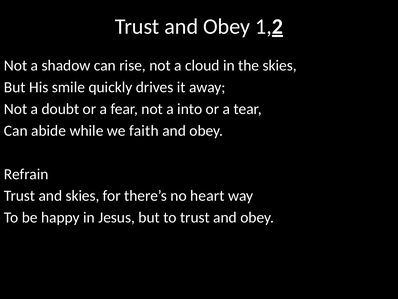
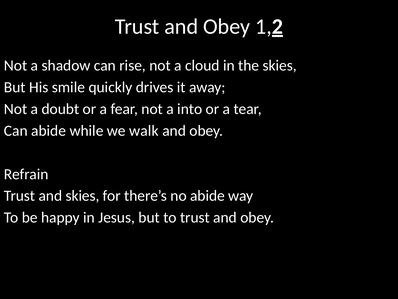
faith: faith -> walk
no heart: heart -> abide
